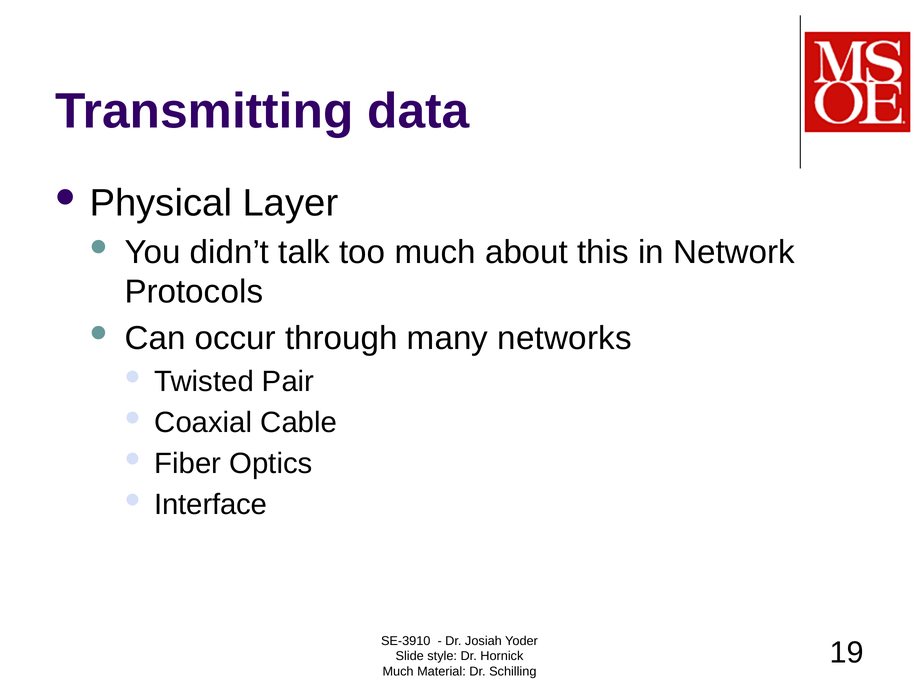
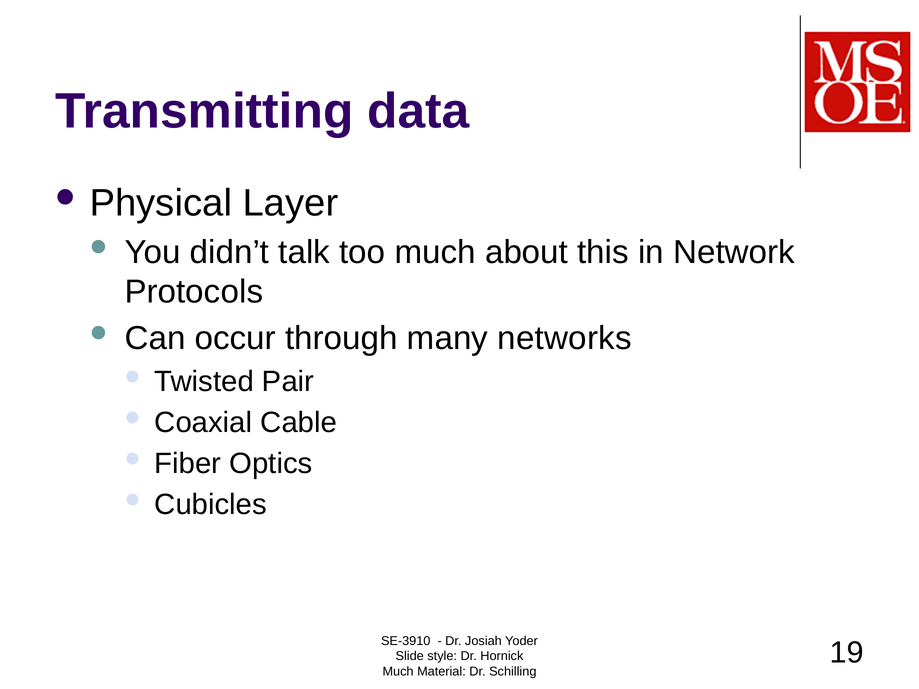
Interface: Interface -> Cubicles
